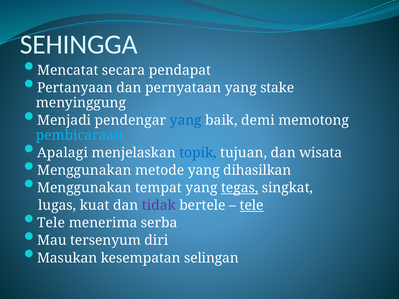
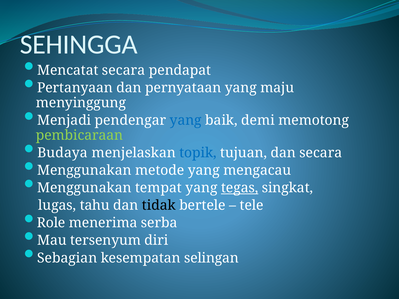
stake: stake -> maju
pembicaraan colour: light blue -> light green
Apalagi: Apalagi -> Budaya
dan wisata: wisata -> secara
dihasilkan: dihasilkan -> mengacau
kuat: kuat -> tahu
tidak colour: purple -> black
tele at (252, 206) underline: present -> none
Tele at (51, 223): Tele -> Role
Masukan: Masukan -> Sebagian
